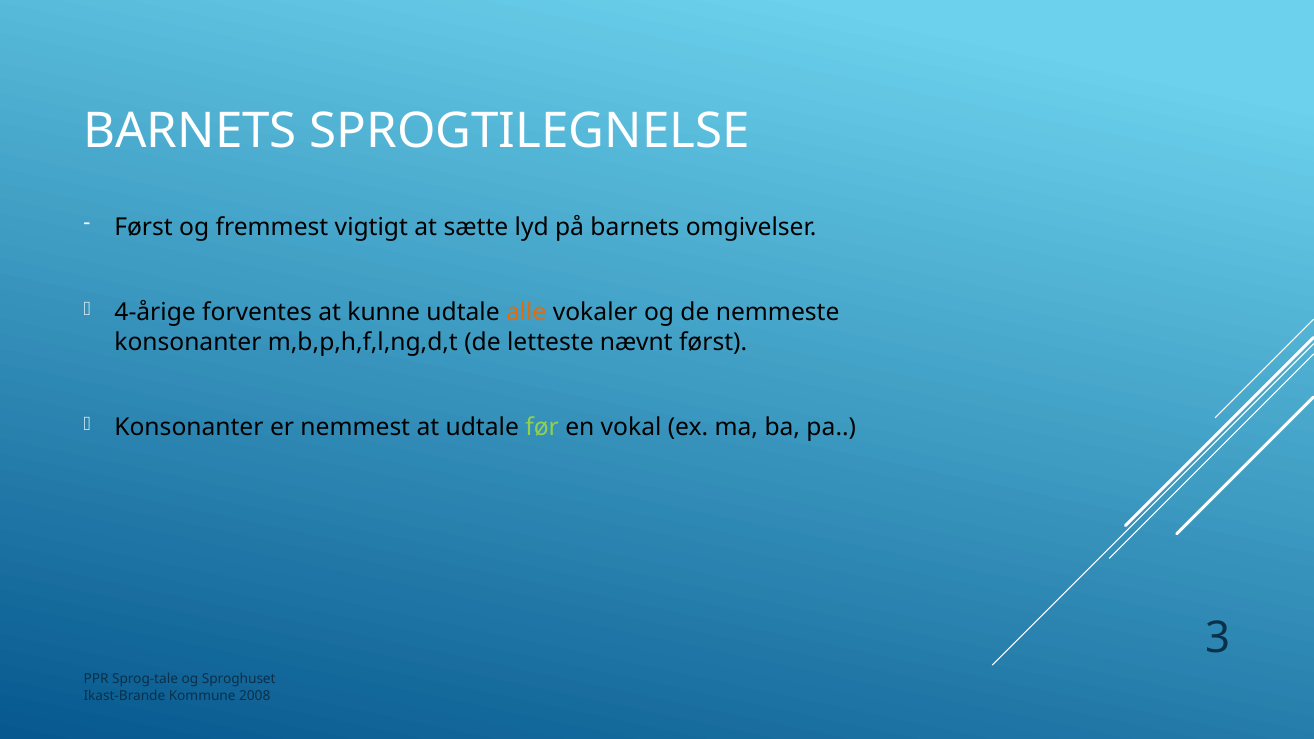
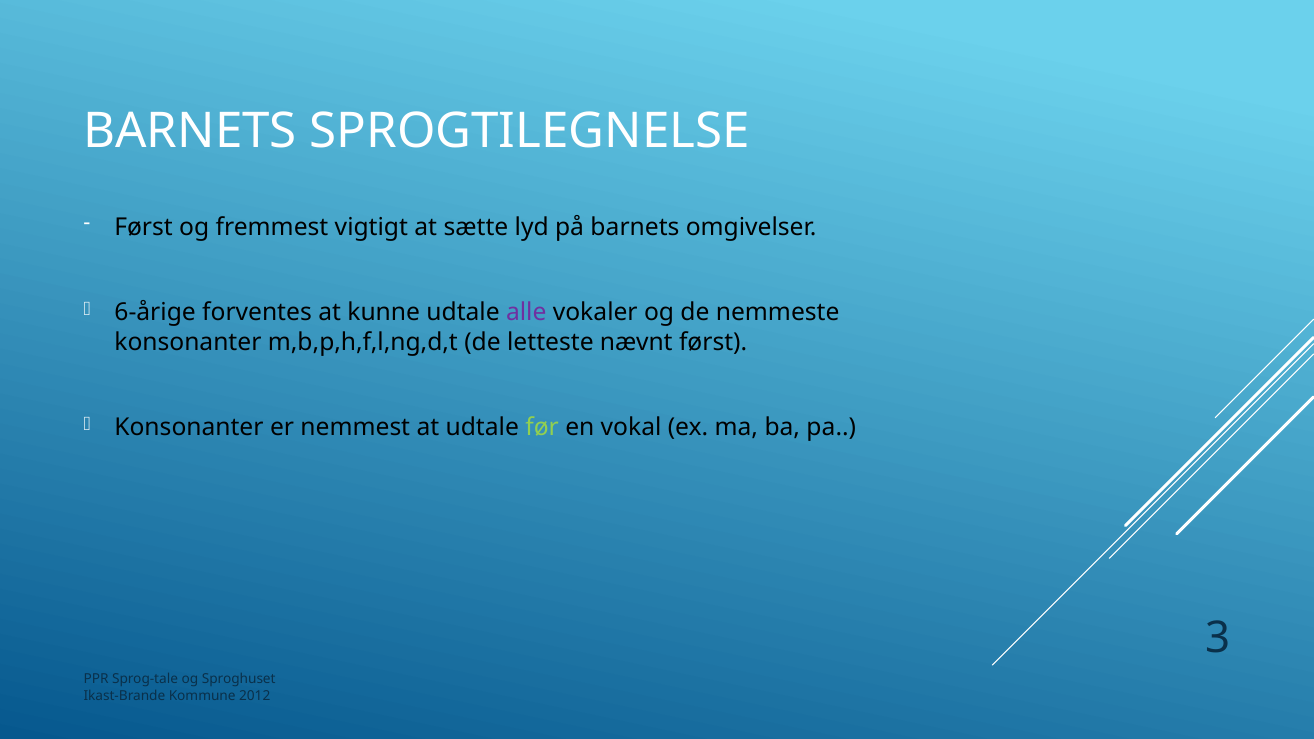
4-årige: 4-årige -> 6-årige
alle colour: orange -> purple
2008: 2008 -> 2012
